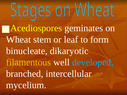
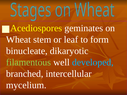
filamentous colour: yellow -> light green
